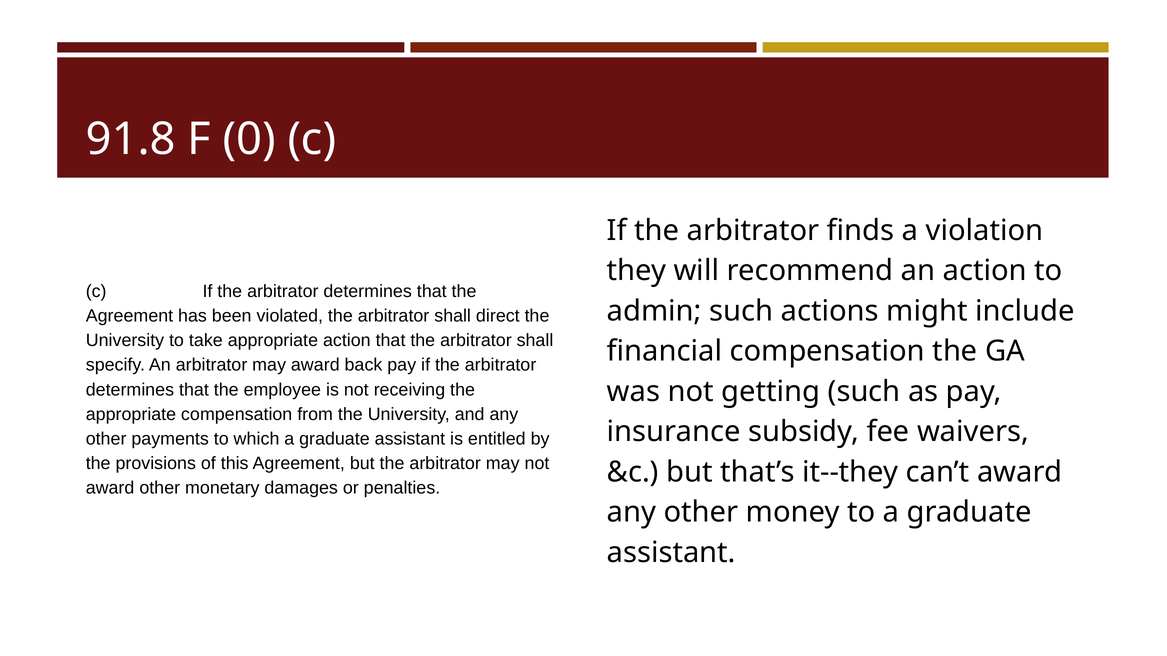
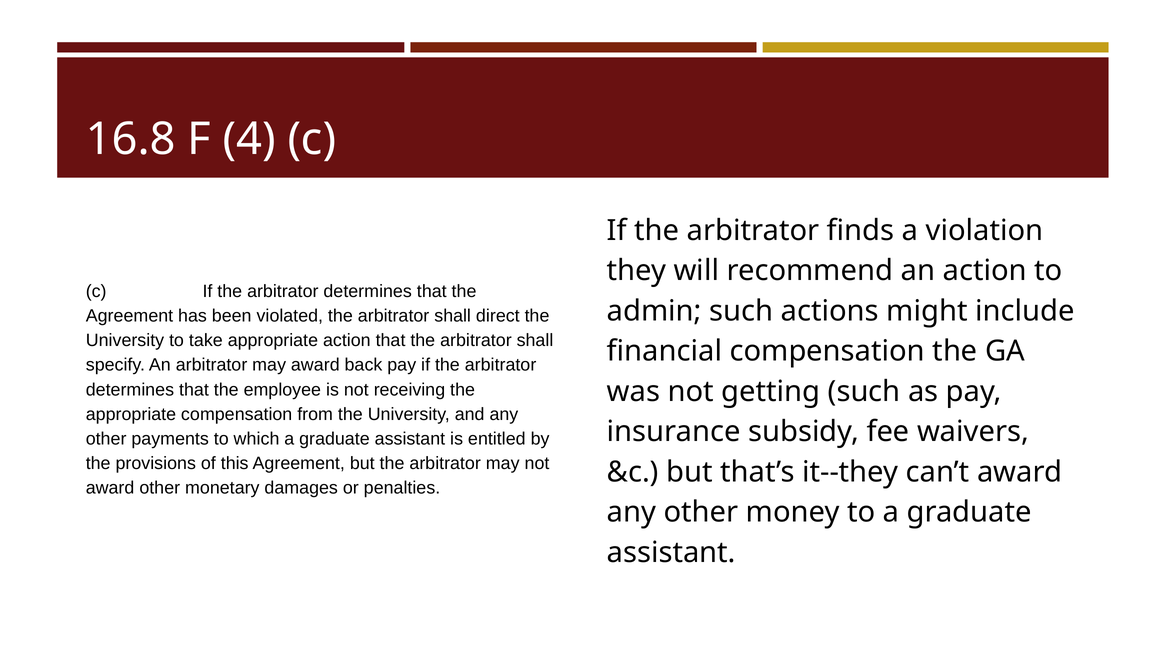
91.8: 91.8 -> 16.8
0: 0 -> 4
